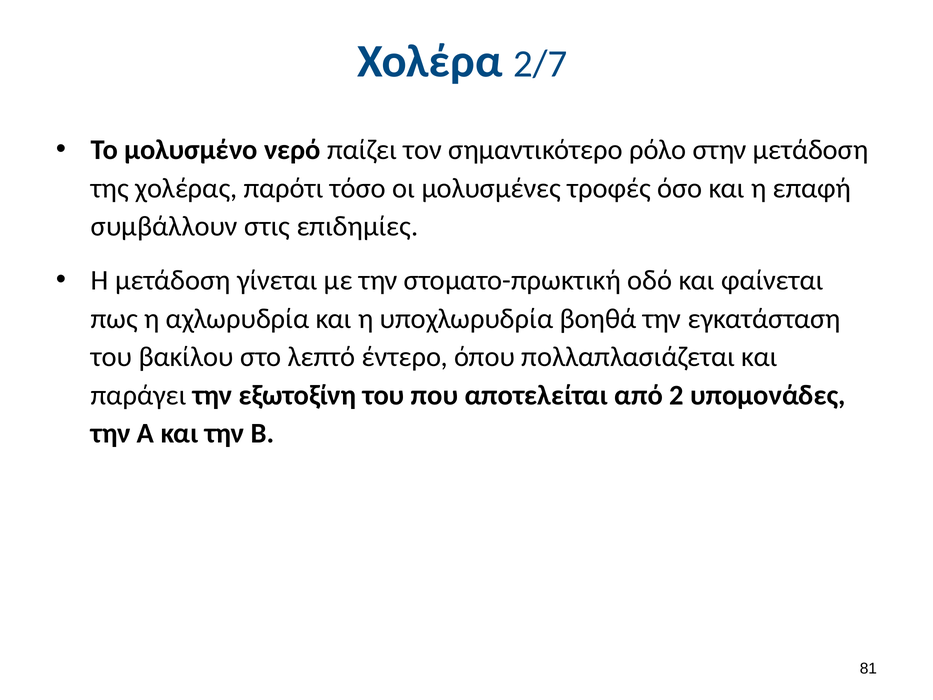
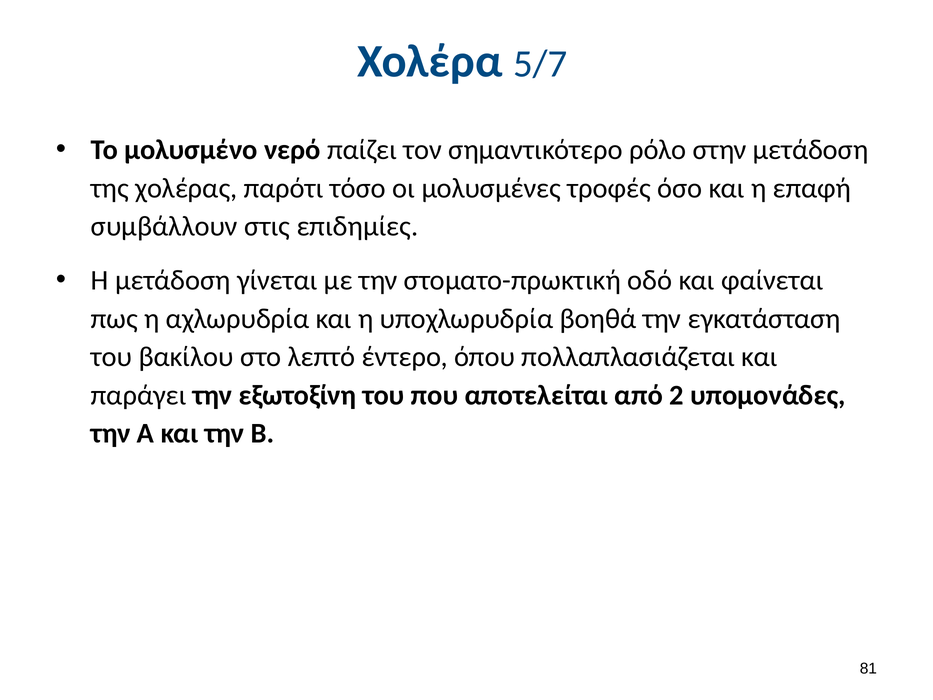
2/7: 2/7 -> 5/7
